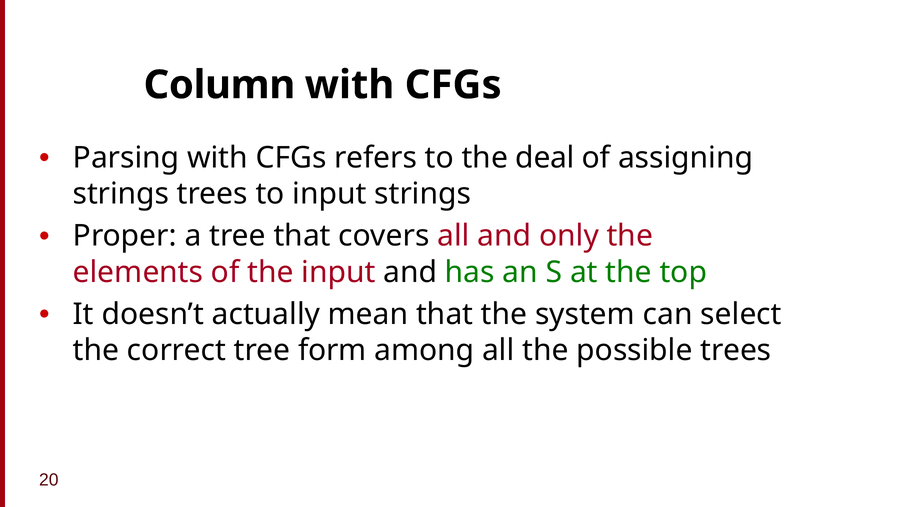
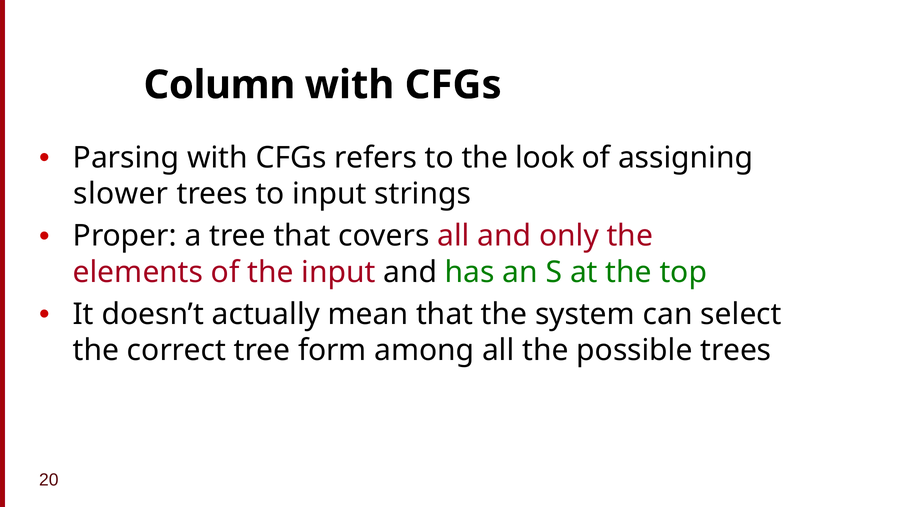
deal: deal -> look
strings at (121, 194): strings -> slower
